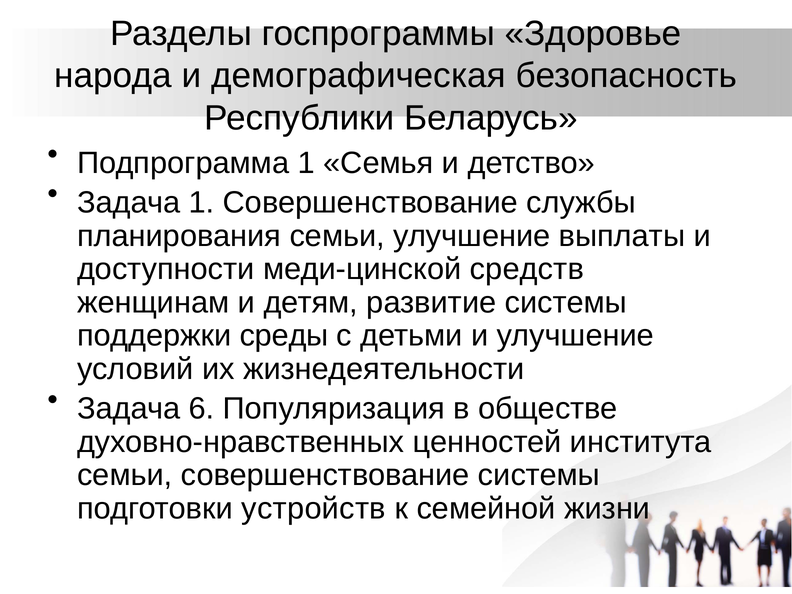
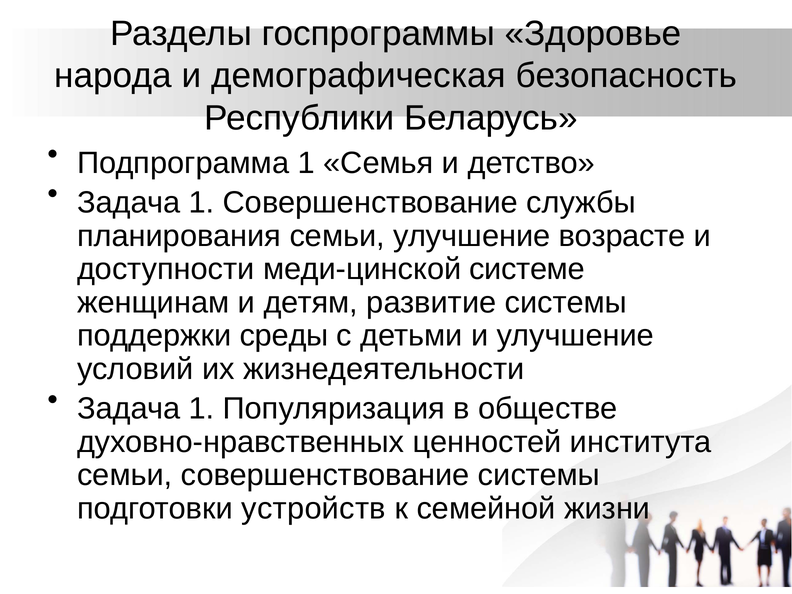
выплаты: выплаты -> возрасте
средств: средств -> системе
6 at (202, 409): 6 -> 1
